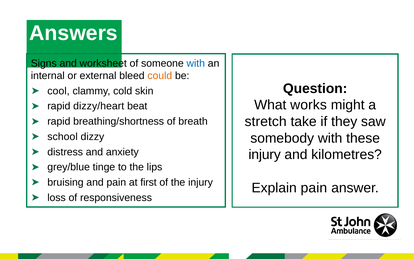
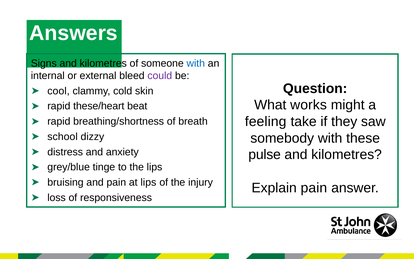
Signs and worksheet: worksheet -> kilometres
could colour: orange -> purple
dizzy/heart: dizzy/heart -> these/heart
stretch: stretch -> feeling
injury at (265, 155): injury -> pulse
at first: first -> lips
